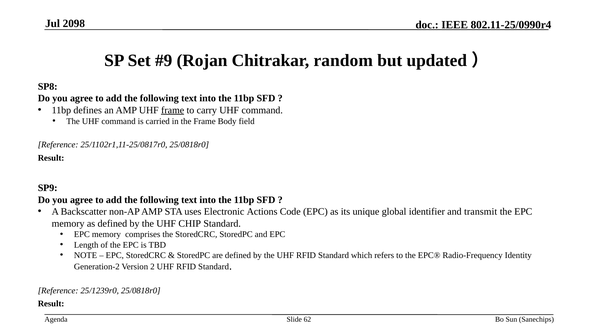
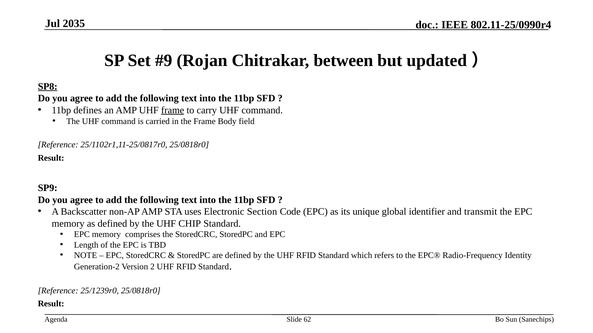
2098: 2098 -> 2035
random: random -> between
SP8 underline: none -> present
Actions: Actions -> Section
